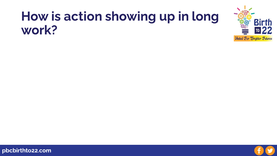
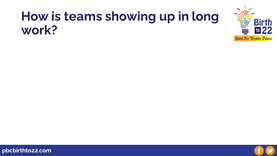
action: action -> teams
